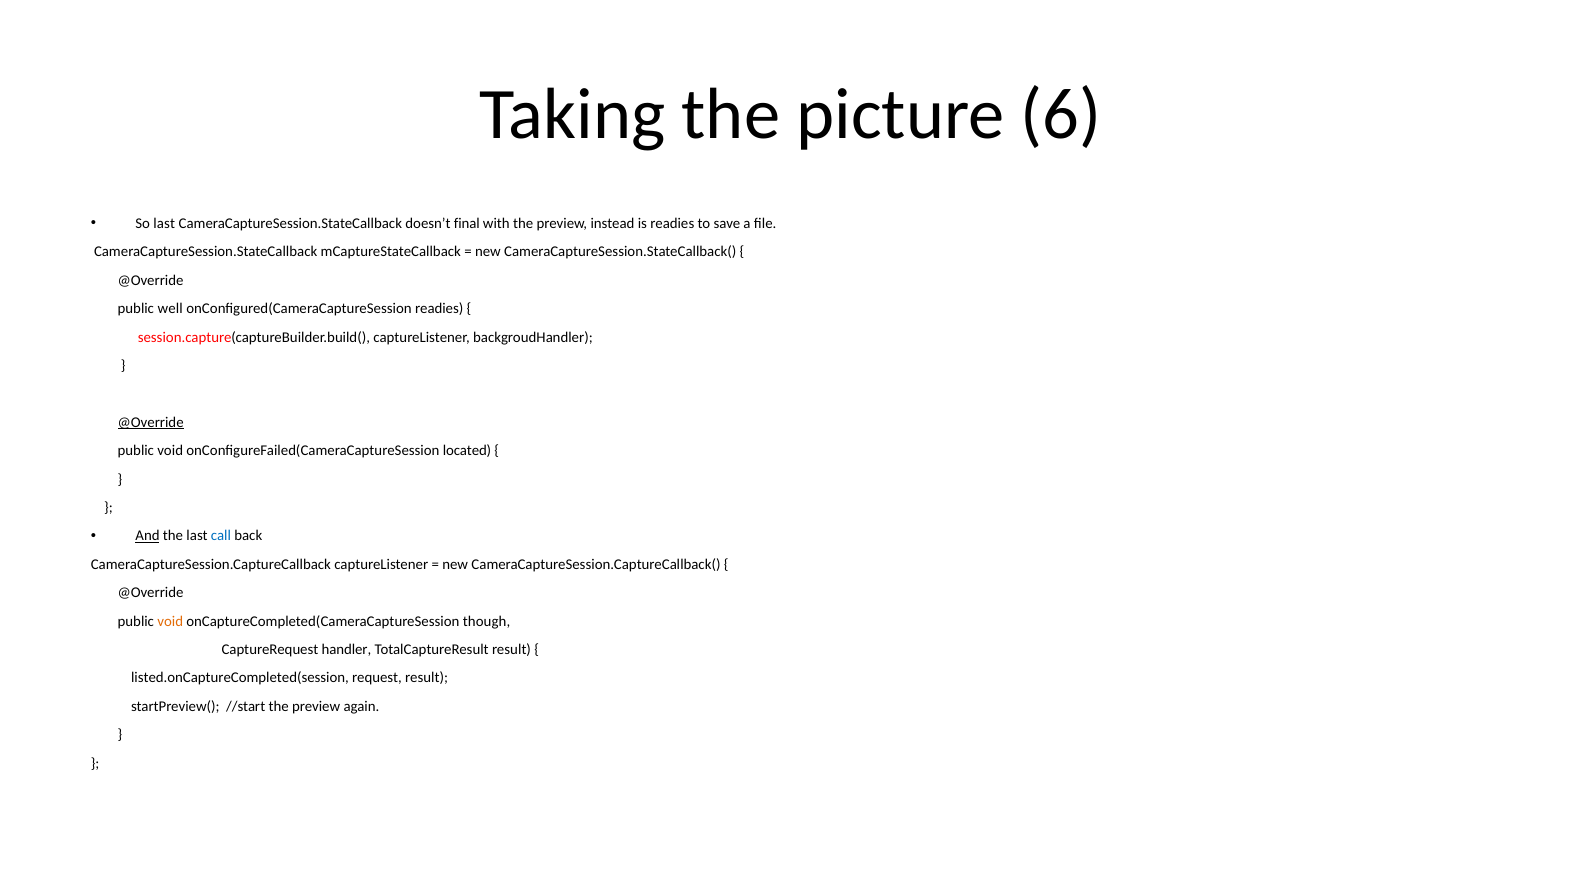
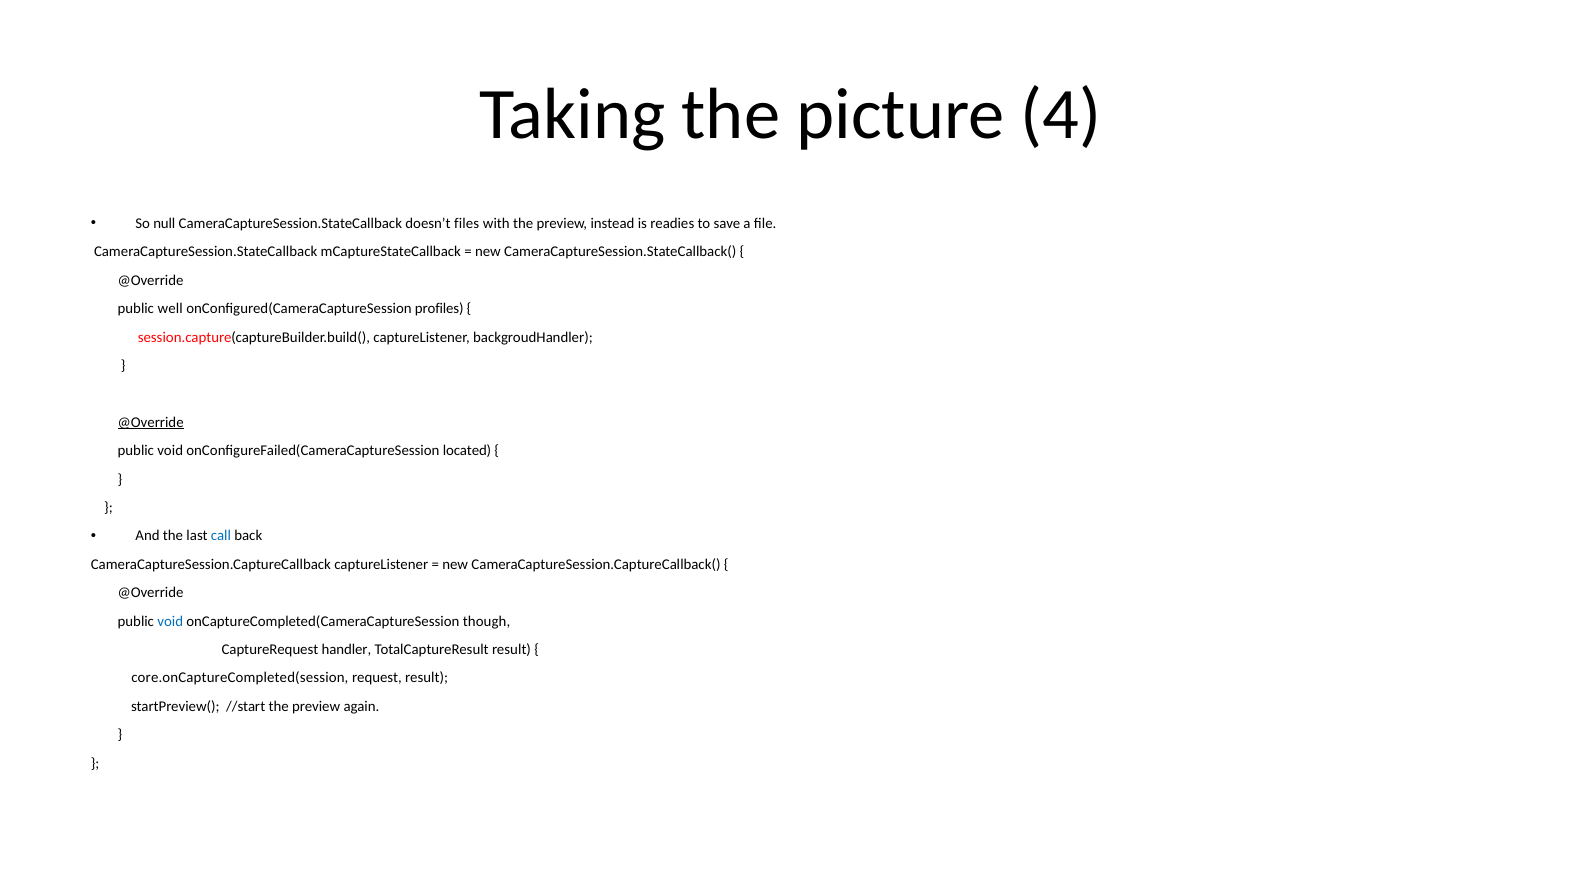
6: 6 -> 4
So last: last -> null
final: final -> files
onConfigured(CameraCaptureSession readies: readies -> profiles
And underline: present -> none
void at (170, 621) colour: orange -> blue
listed.onCaptureCompleted(session: listed.onCaptureCompleted(session -> core.onCaptureCompleted(session
